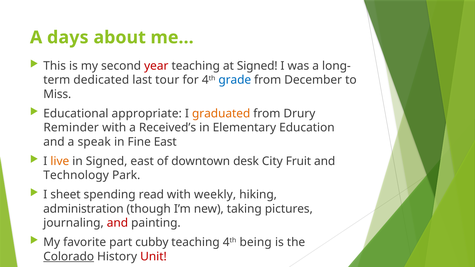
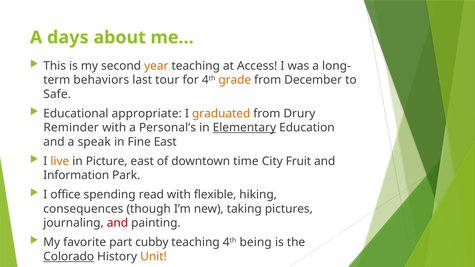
year colour: red -> orange
at Signed: Signed -> Access
dedicated: dedicated -> behaviors
grade colour: blue -> orange
Miss: Miss -> Safe
Received’s: Received’s -> Personal’s
Elementary underline: none -> present
in Signed: Signed -> Picture
desk: desk -> time
Technology: Technology -> Information
sheet: sheet -> office
weekly: weekly -> flexible
administration: administration -> consequences
Unit colour: red -> orange
